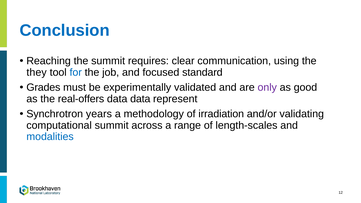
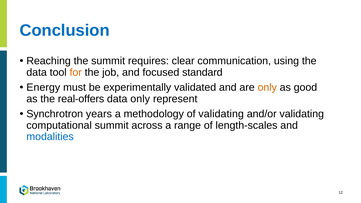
they at (37, 72): they -> data
for colour: blue -> orange
Grades: Grades -> Energy
only at (267, 88) colour: purple -> orange
data data: data -> only
of irradiation: irradiation -> validating
